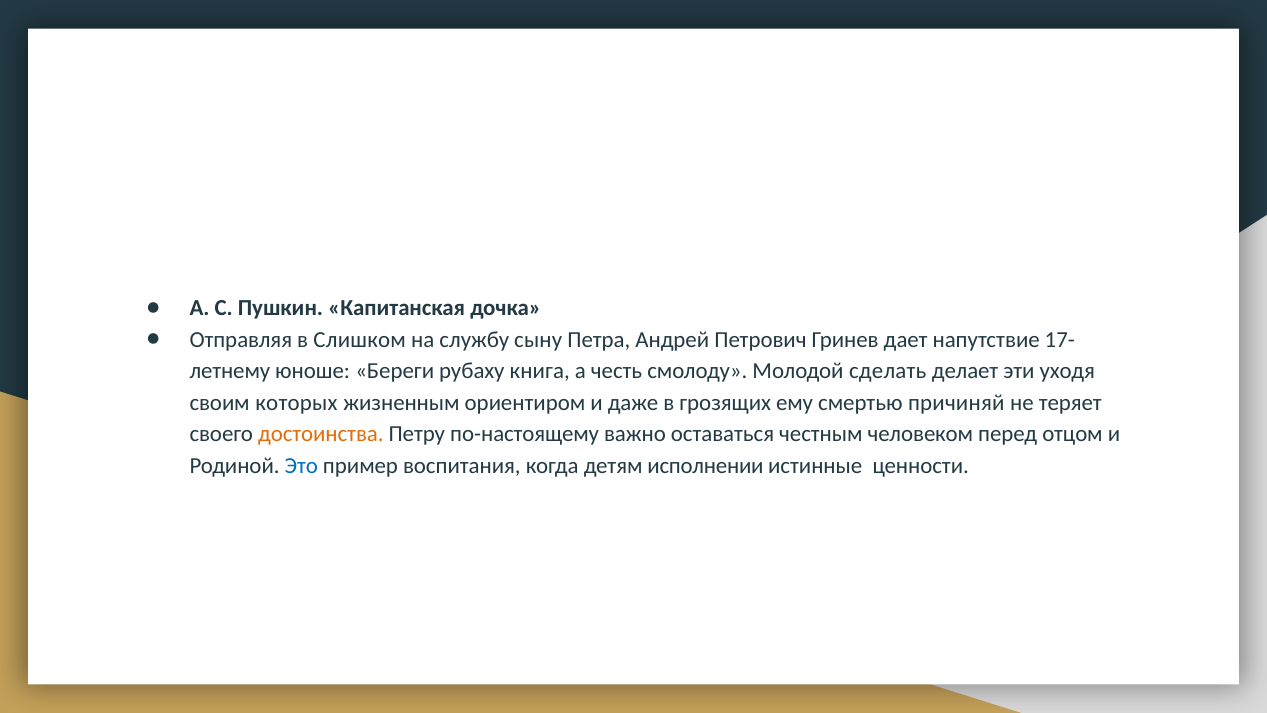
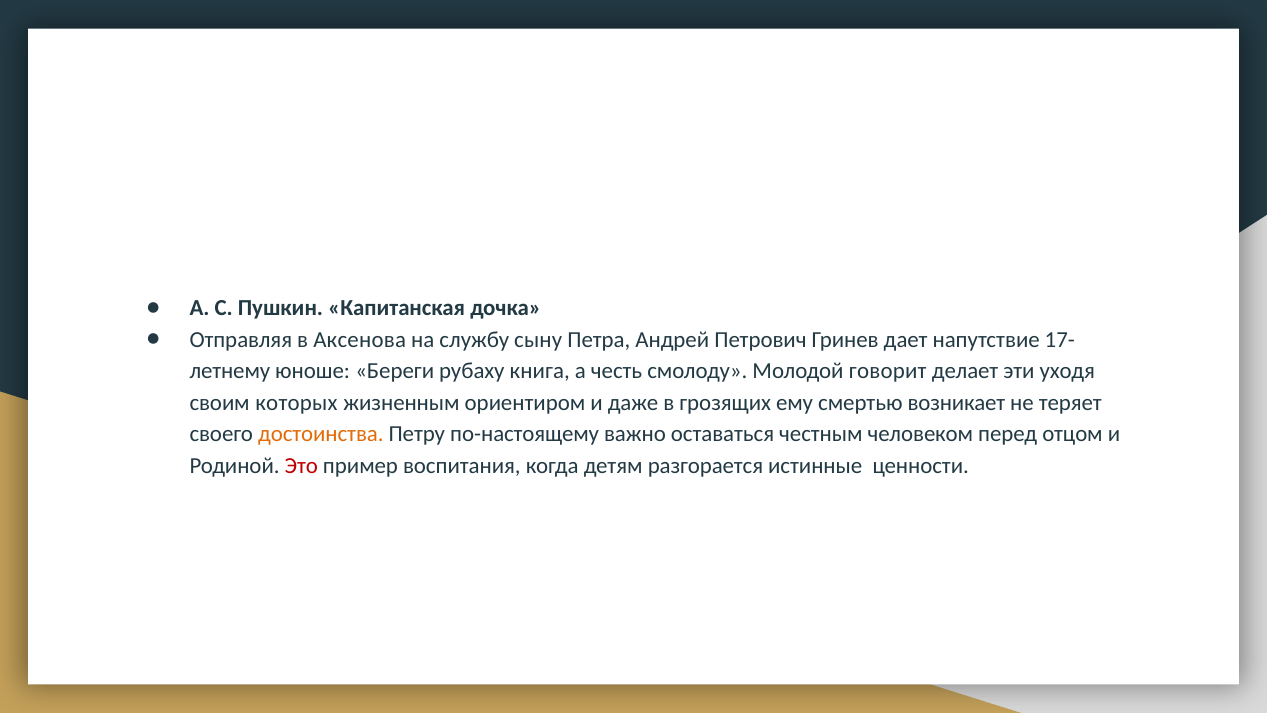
Слишком: Слишком -> Аксенова
сделать: сделать -> говорит
причиняй: причиняй -> возникает
Это colour: blue -> red
исполнении: исполнении -> разгорается
